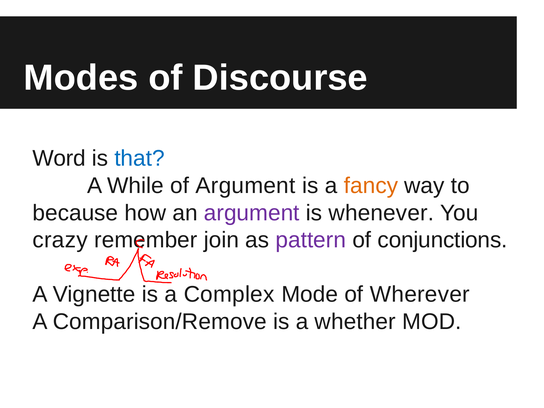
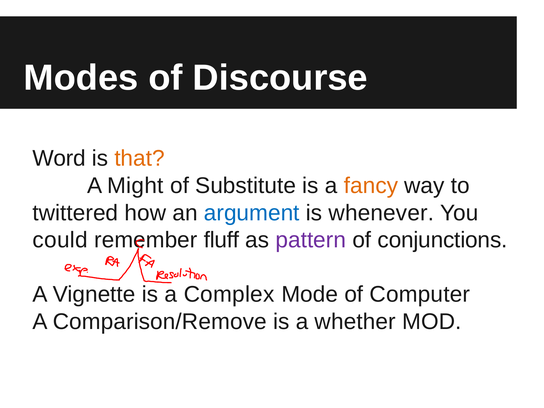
that colour: blue -> orange
While: While -> Might
of Argument: Argument -> Substitute
because: because -> twittered
argument at (252, 213) colour: purple -> blue
crazy: crazy -> could
join: join -> fluff
Wherever: Wherever -> Computer
